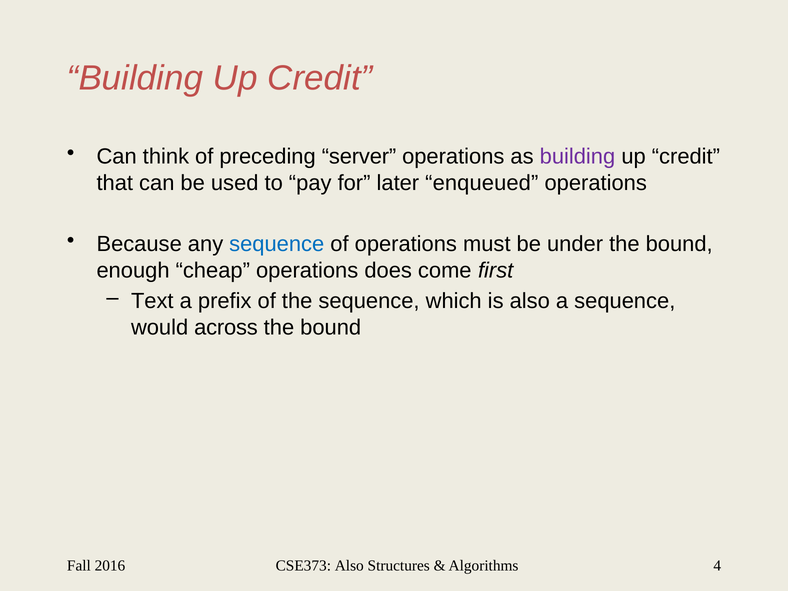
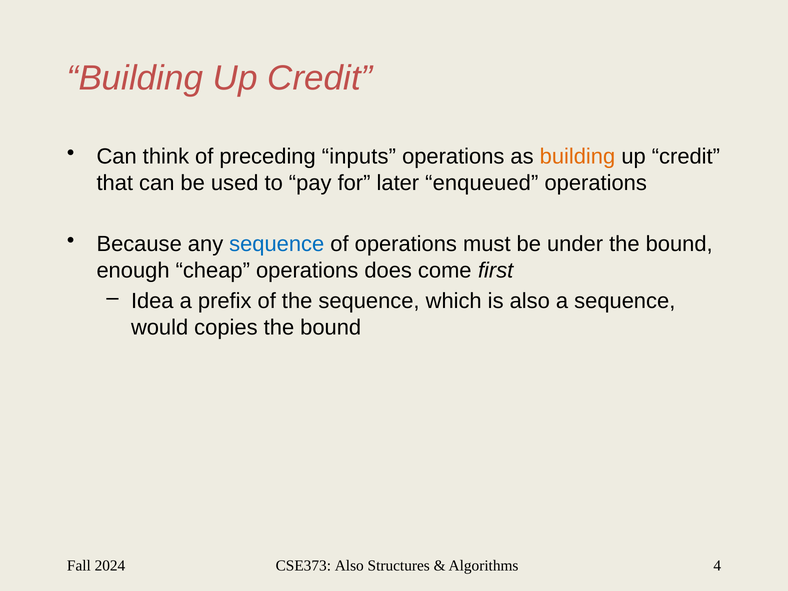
server: server -> inputs
building at (577, 157) colour: purple -> orange
Text: Text -> Idea
across: across -> copies
2016: 2016 -> 2024
